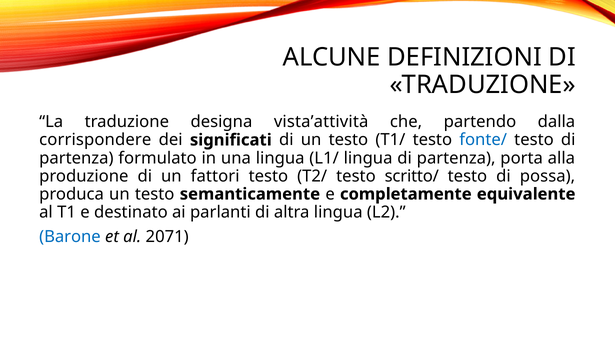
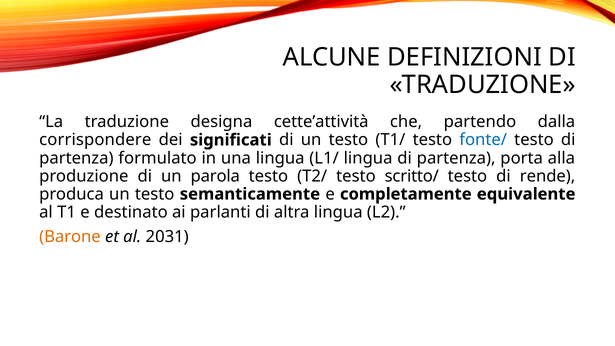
vista’attività: vista’attività -> cette’attività
fattori: fattori -> parola
possa: possa -> rende
Barone colour: blue -> orange
2071: 2071 -> 2031
